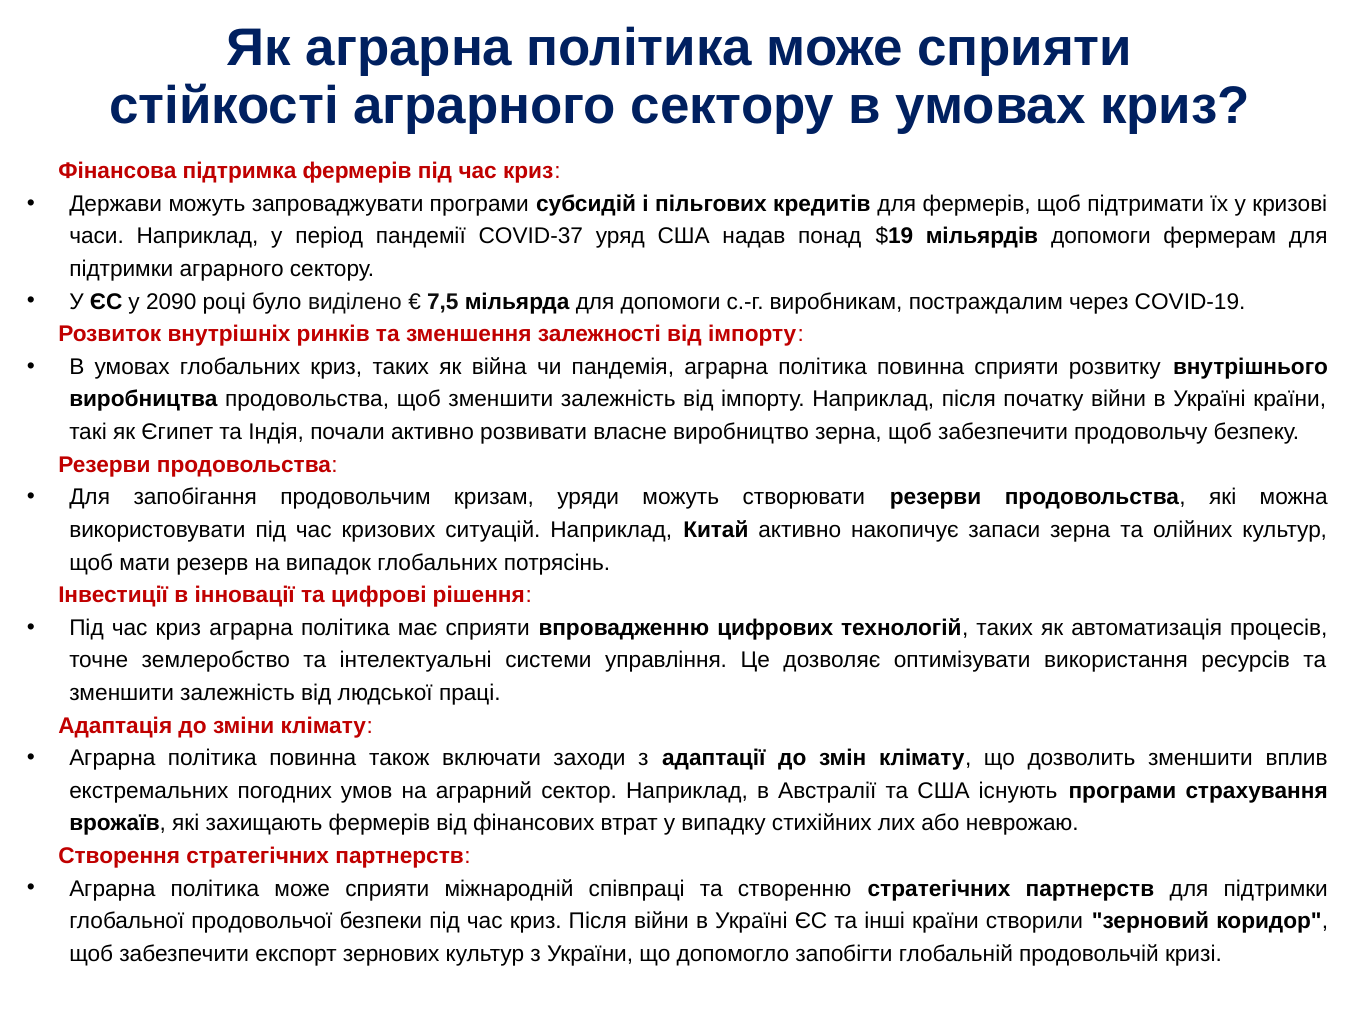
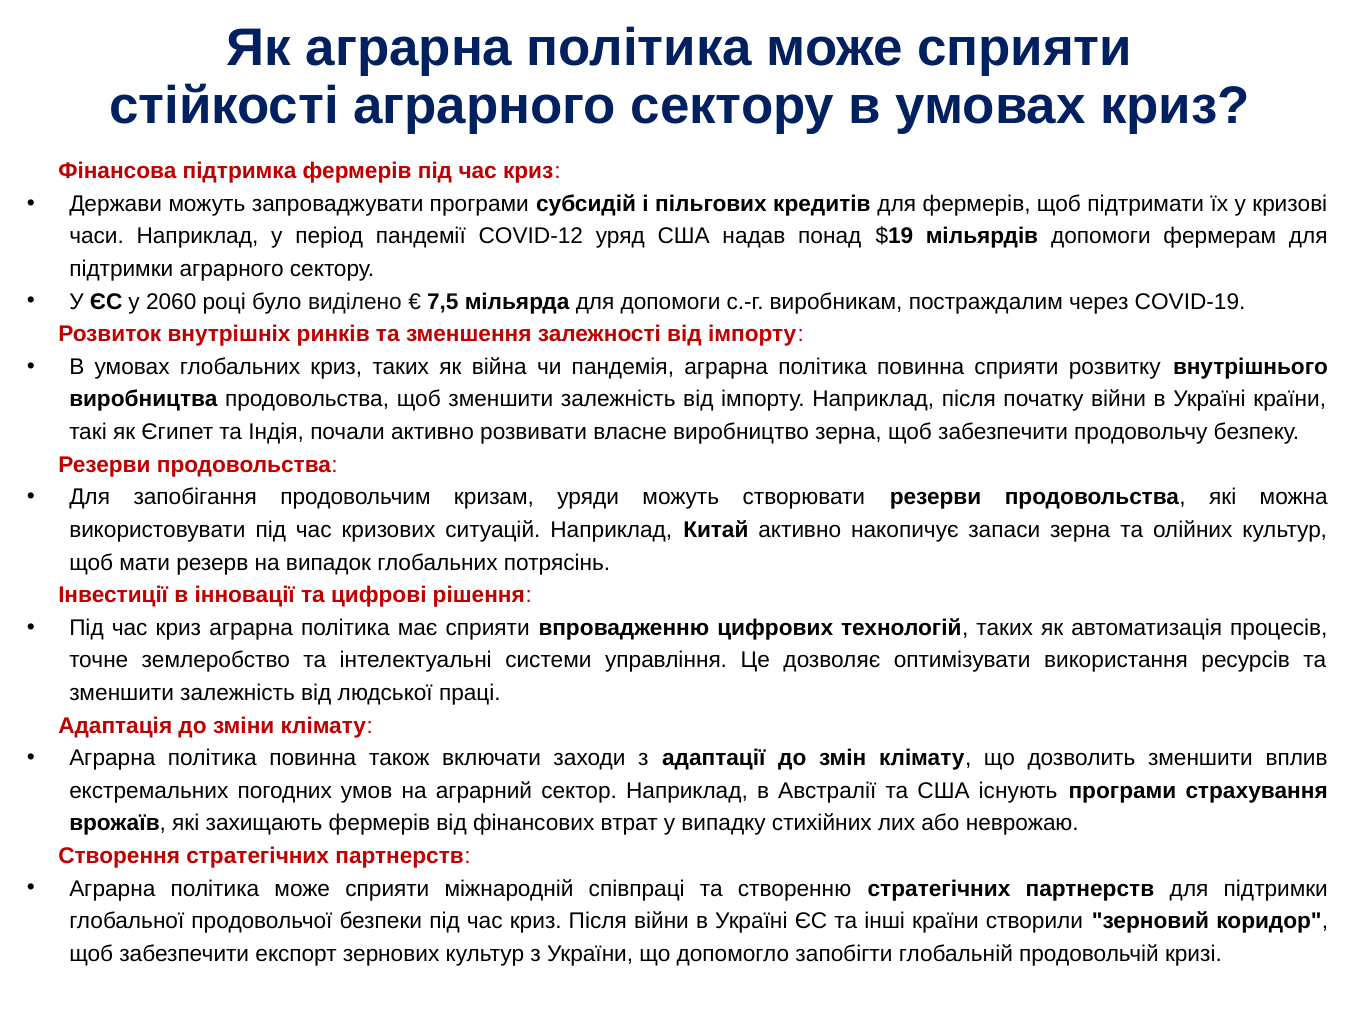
COVID-37: COVID-37 -> COVID-12
2090: 2090 -> 2060
